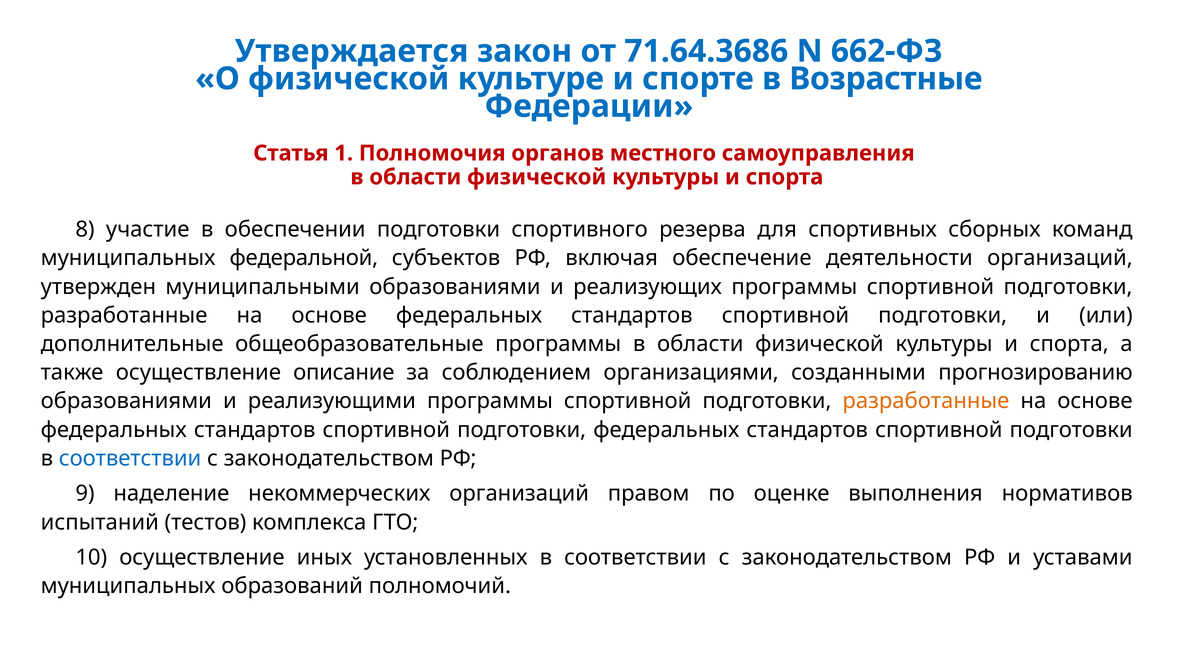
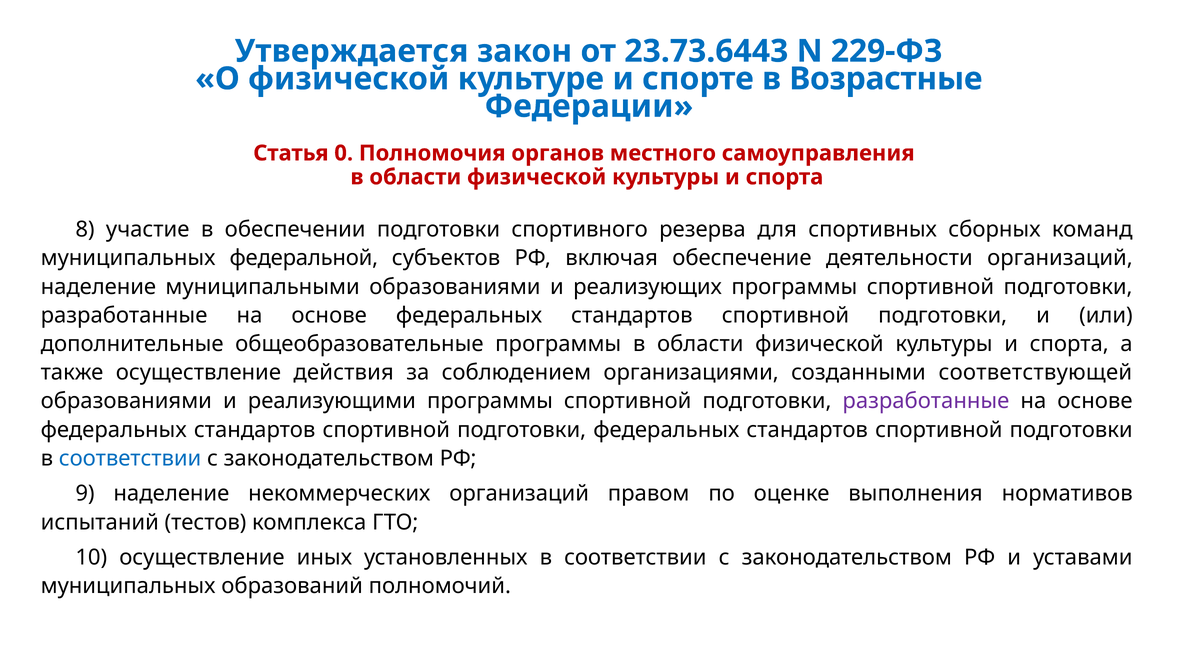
71.64.3686: 71.64.3686 -> 23.73.6443
662-ФЗ: 662-ФЗ -> 229-ФЗ
1: 1 -> 0
утвержден at (98, 287): утвержден -> наделение
описание: описание -> действия
прогнозированию: прогнозированию -> соответствующей
разработанные at (926, 401) colour: orange -> purple
